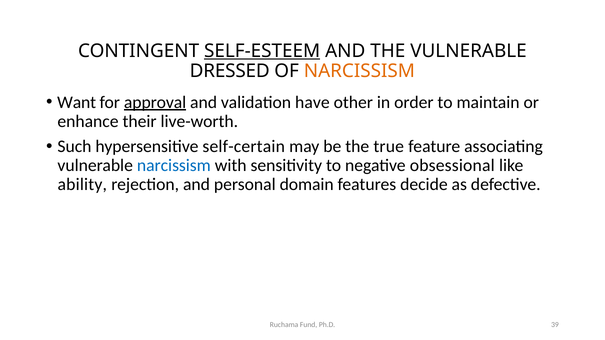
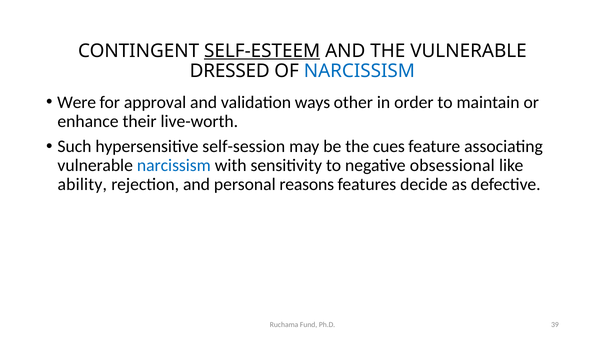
NARCISSISM at (359, 71) colour: orange -> blue
Want: Want -> Were
approval underline: present -> none
have: have -> ways
self-certain: self-certain -> self-session
true: true -> cues
domain: domain -> reasons
